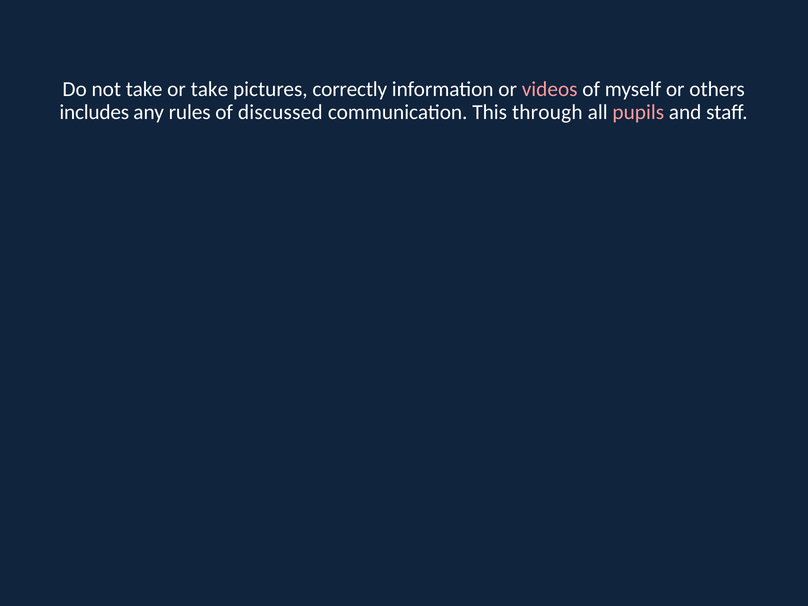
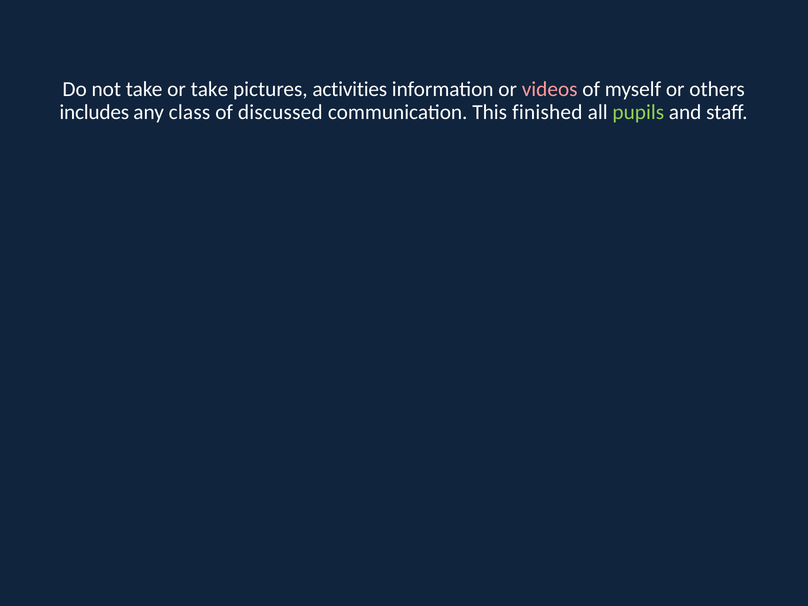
correctly: correctly -> activities
rules: rules -> class
through: through -> finished
pupils colour: pink -> light green
